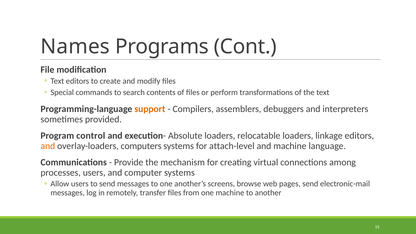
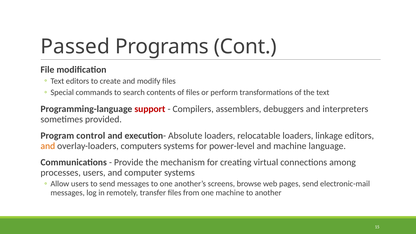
Names: Names -> Passed
support colour: orange -> red
attach-level: attach-level -> power-level
